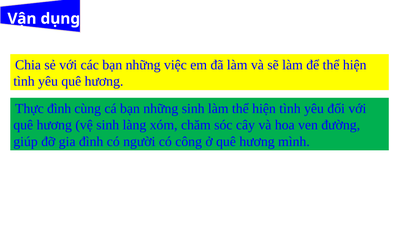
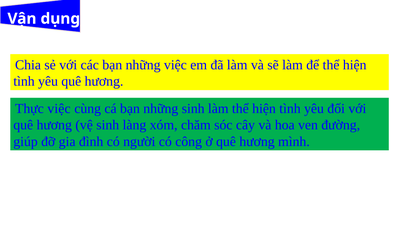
Thực đình: đình -> việc
